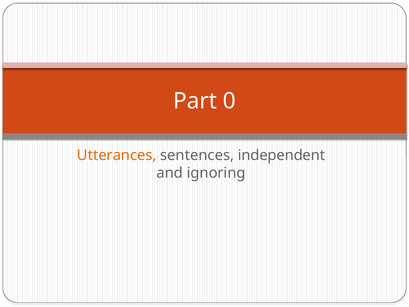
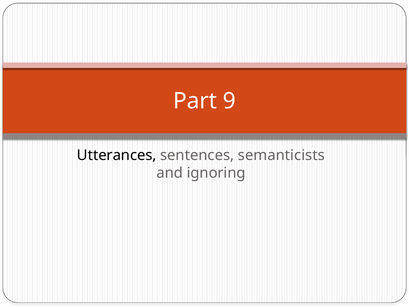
0: 0 -> 9
Utterances colour: orange -> black
independent: independent -> semanticists
